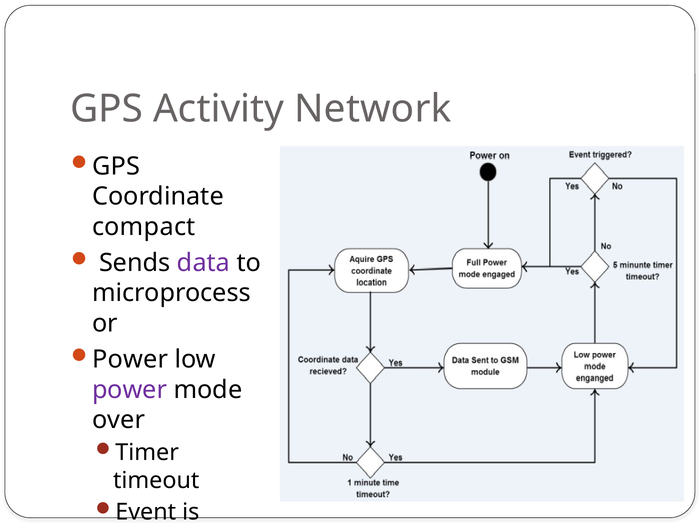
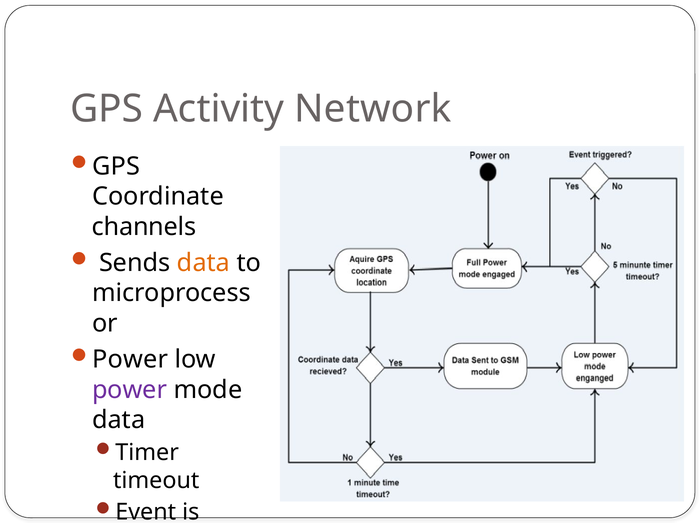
compact: compact -> channels
data at (203, 263) colour: purple -> orange
over at (119, 420): over -> data
